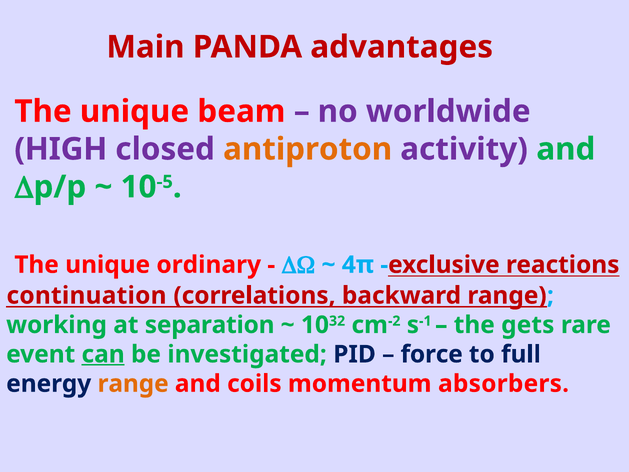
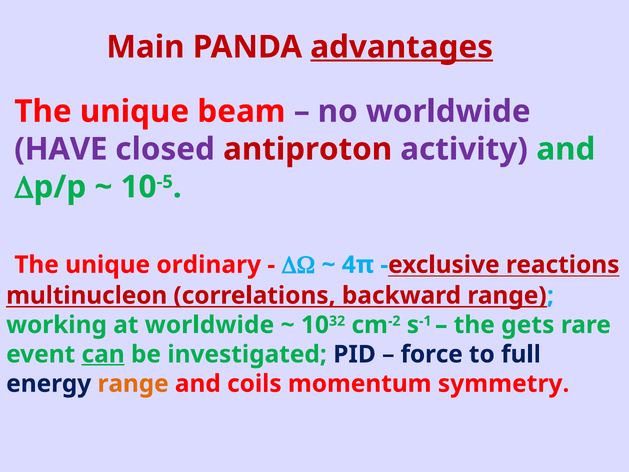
advantages underline: none -> present
HIGH: HIGH -> HAVE
antiproton colour: orange -> red
continuation: continuation -> multinucleon
at separation: separation -> worldwide
absorbers: absorbers -> symmetry
